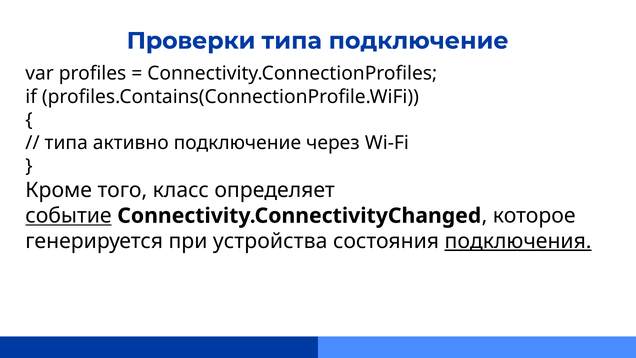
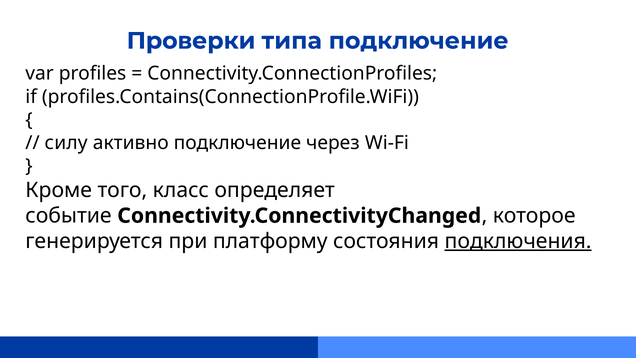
типа at (66, 143): типа -> силу
событие underline: present -> none
устройства: устройства -> платформу
